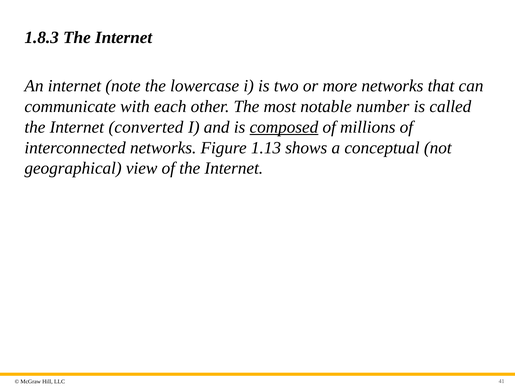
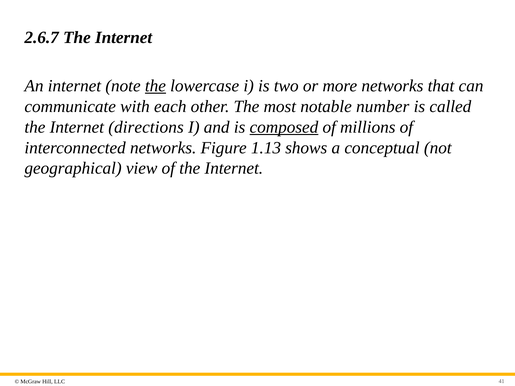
1.8.3: 1.8.3 -> 2.6.7
the at (155, 86) underline: none -> present
converted: converted -> directions
